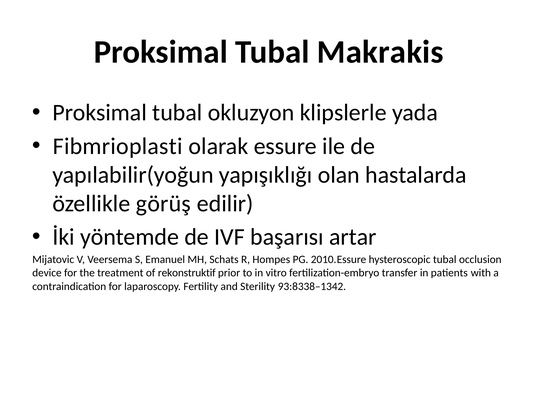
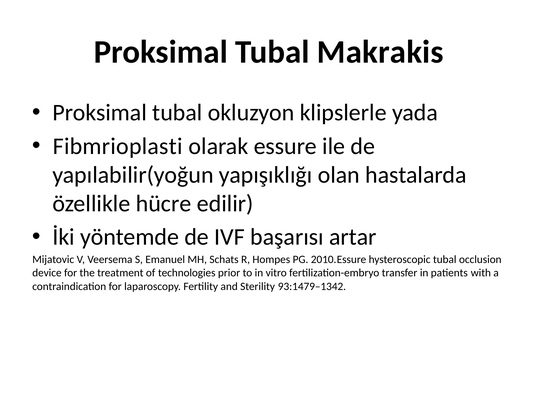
görüş: görüş -> hücre
rekonstruktif: rekonstruktif -> technologies
93:8338–1342: 93:8338–1342 -> 93:1479–1342
